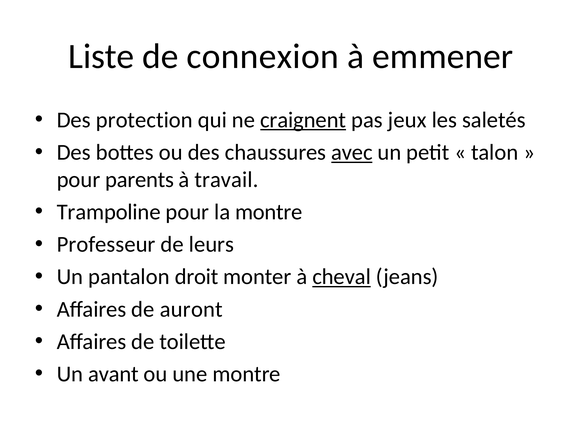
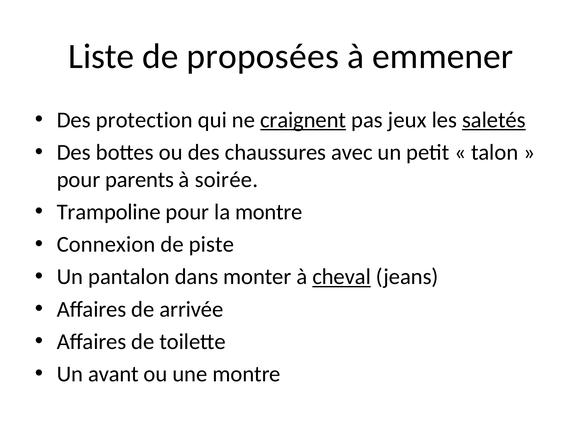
connexion: connexion -> proposées
saletés underline: none -> present
avec underline: present -> none
travail: travail -> soirée
Professeur: Professeur -> Connexion
leurs: leurs -> piste
droit: droit -> dans
auront: auront -> arrivée
